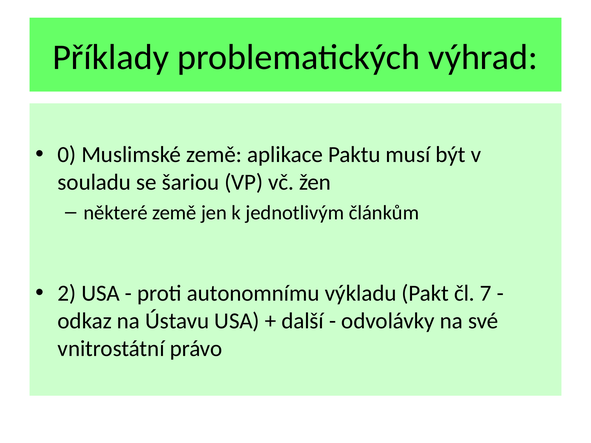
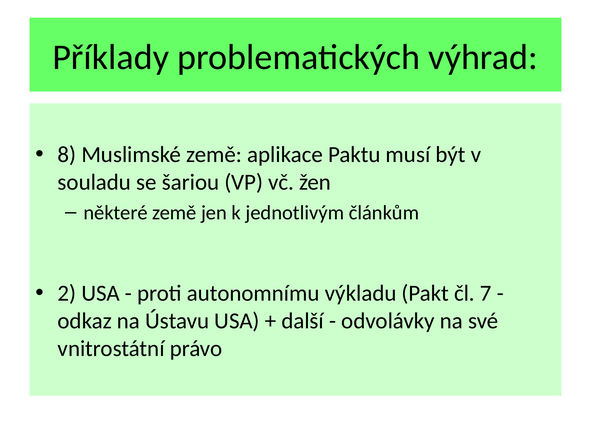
0: 0 -> 8
